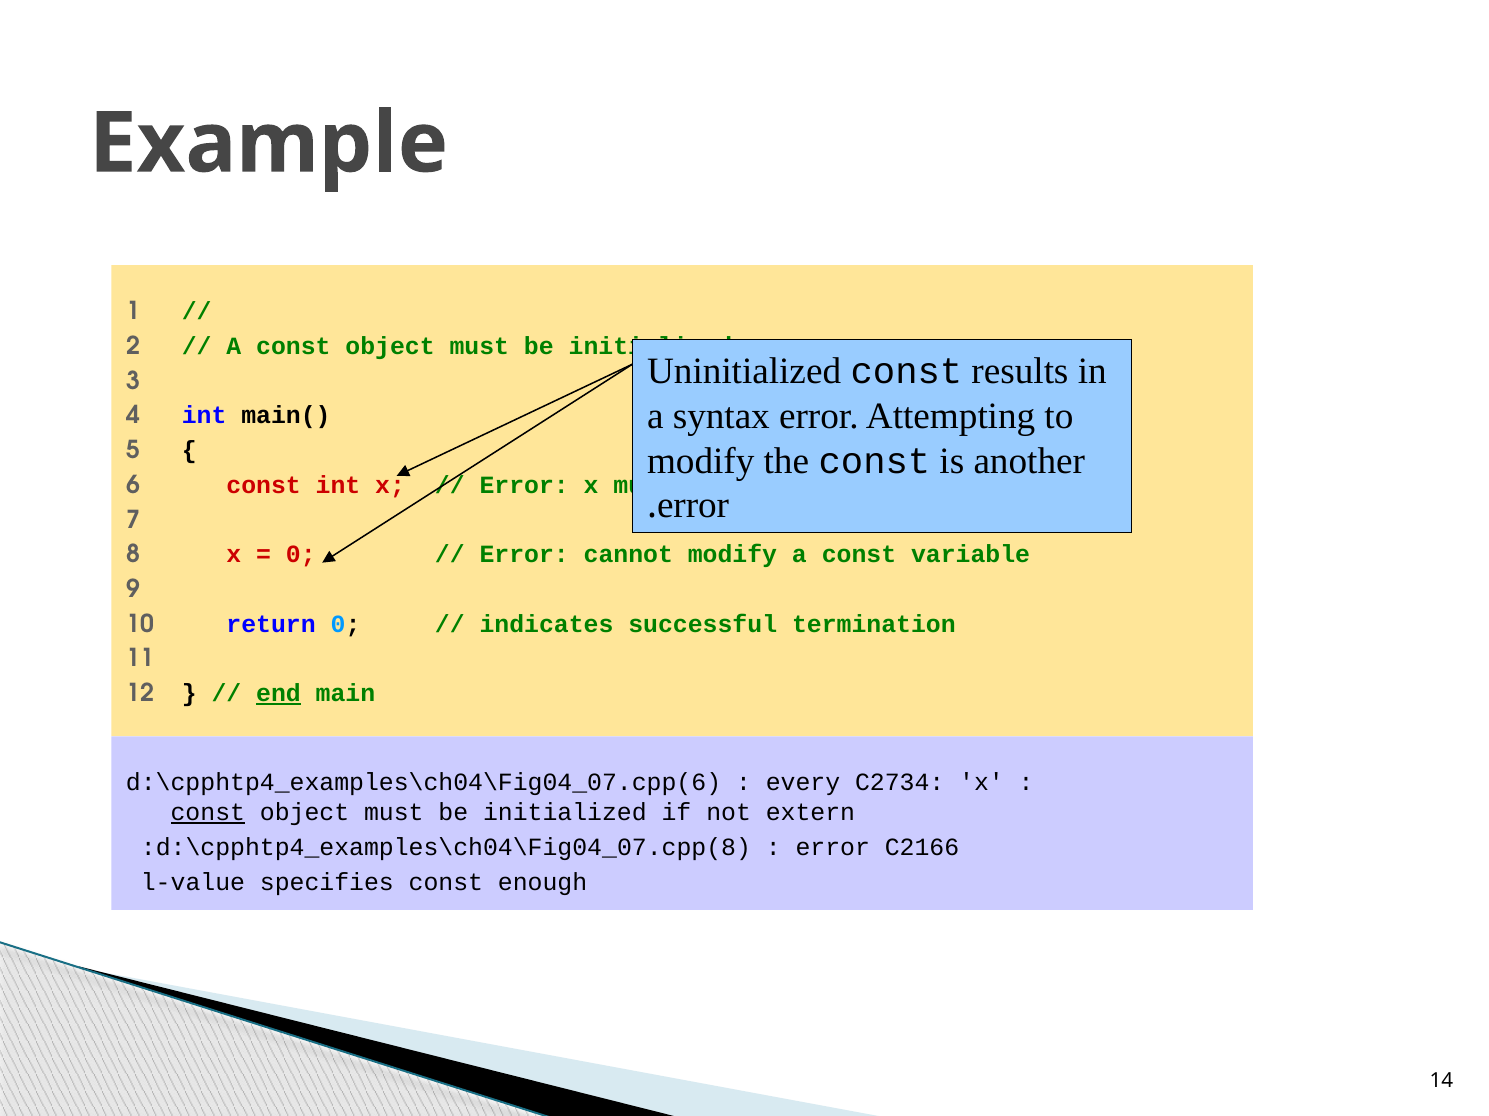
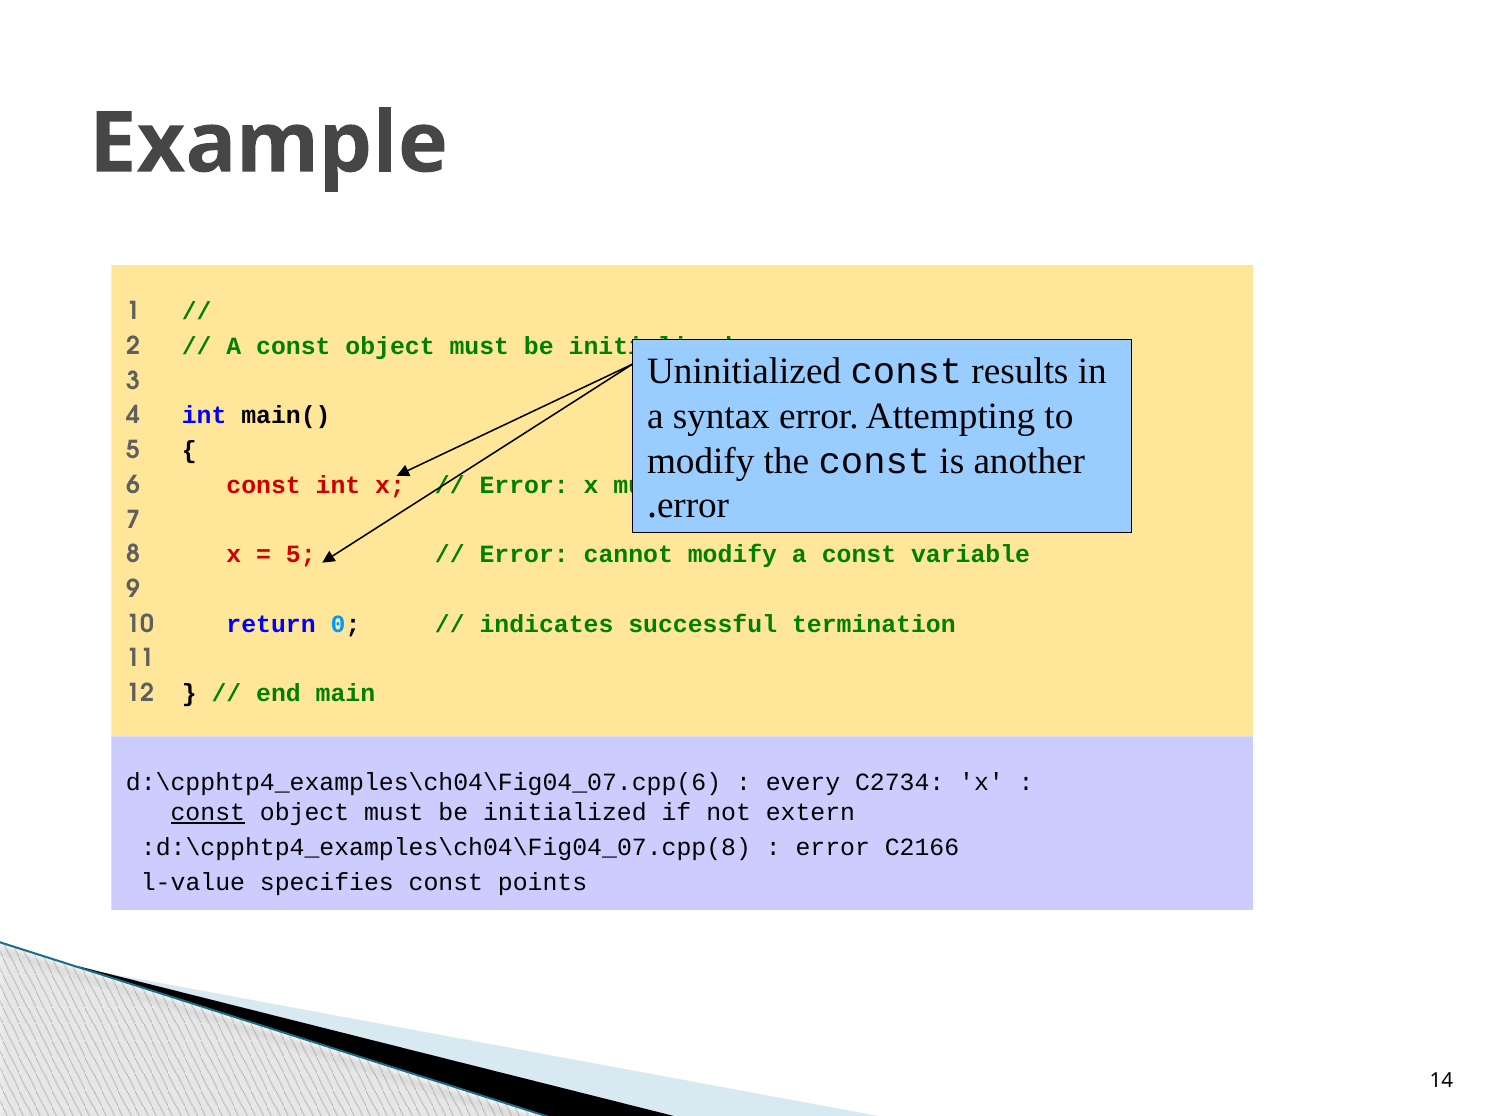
0 at (301, 555): 0 -> 5
end underline: present -> none
enough: enough -> points
